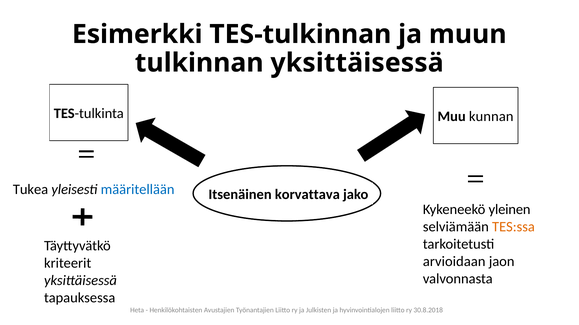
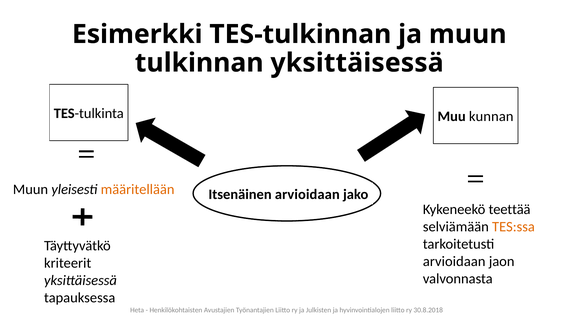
Tukea at (31, 190): Tukea -> Muun
määritellään colour: blue -> orange
Itsenäinen korvattava: korvattava -> arvioidaan
yleinen: yleinen -> teettää
